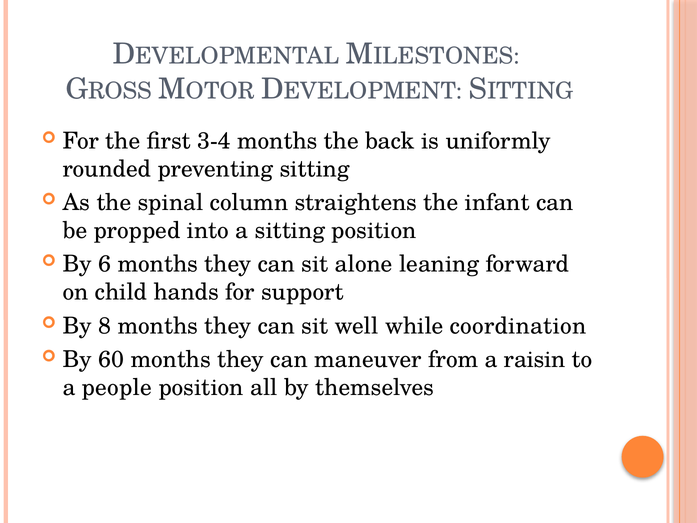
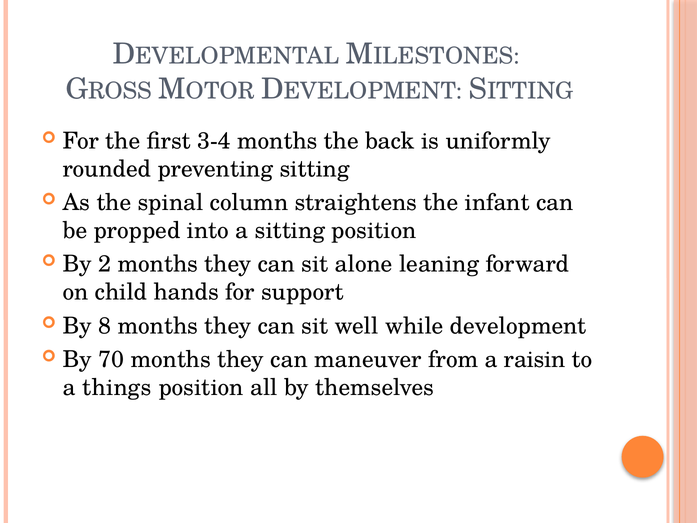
6: 6 -> 2
coordination: coordination -> development
60: 60 -> 70
people: people -> things
